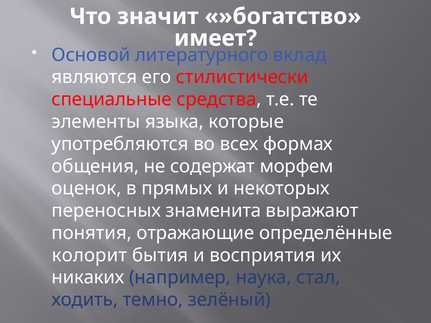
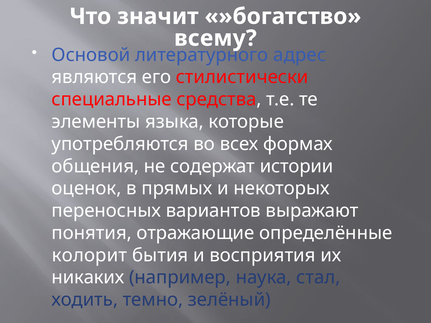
имеет: имеет -> всему
вклад: вклад -> адрес
морфем: морфем -> истории
знаменита: знаменита -> вариантов
